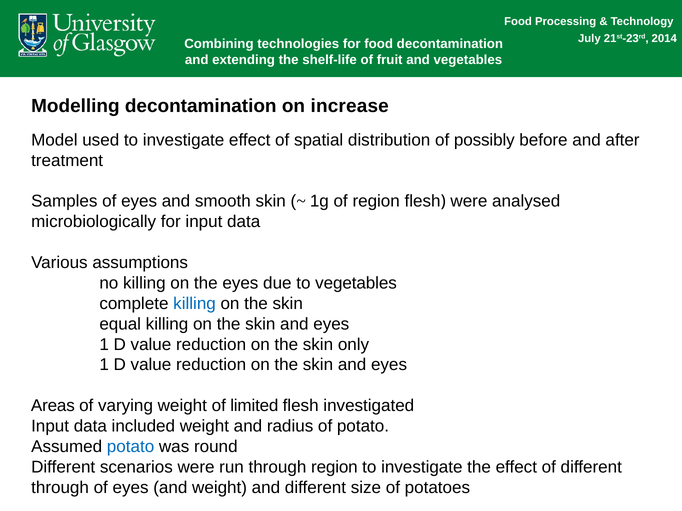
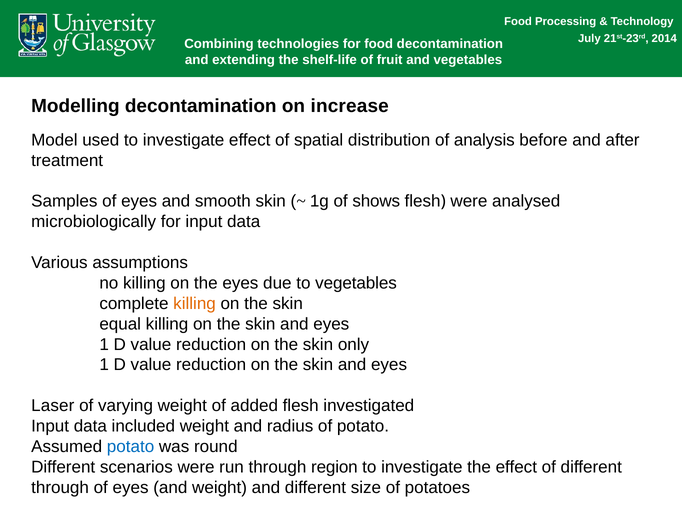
possibly: possibly -> analysis
of region: region -> shows
killing at (195, 304) colour: blue -> orange
Areas: Areas -> Laser
limited: limited -> added
